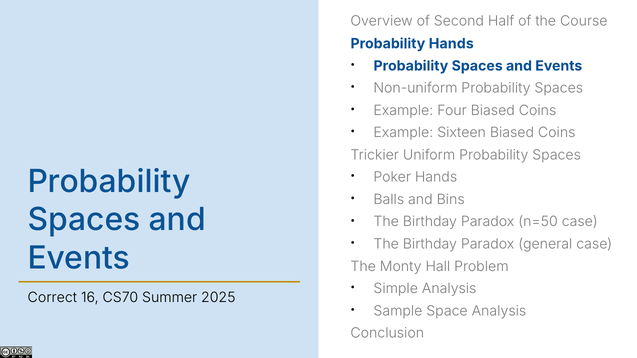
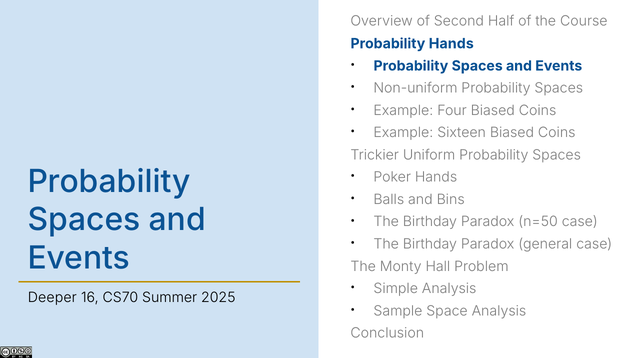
Correct: Correct -> Deeper
